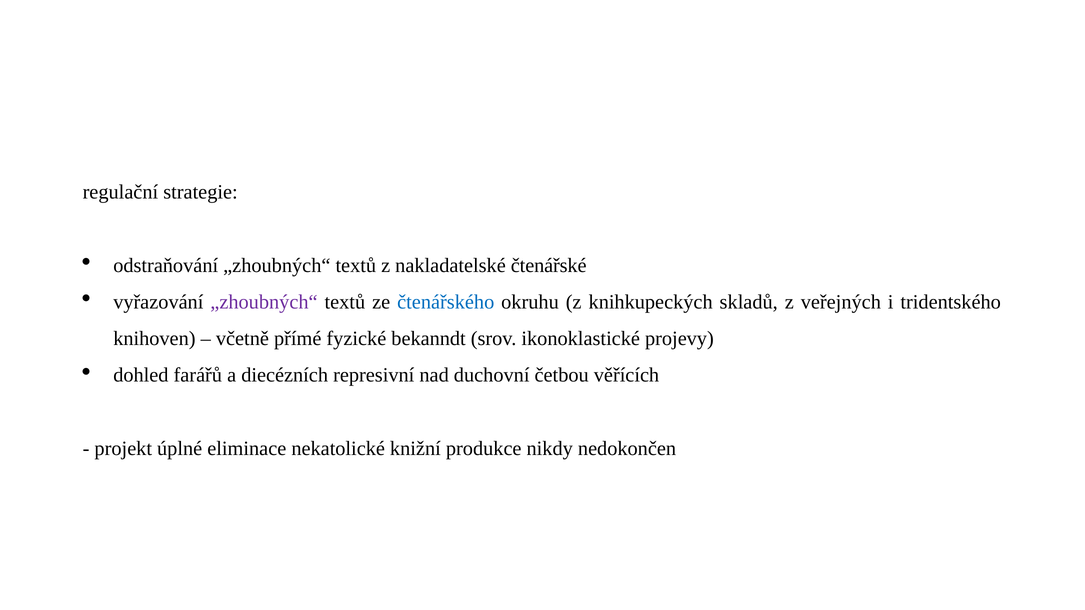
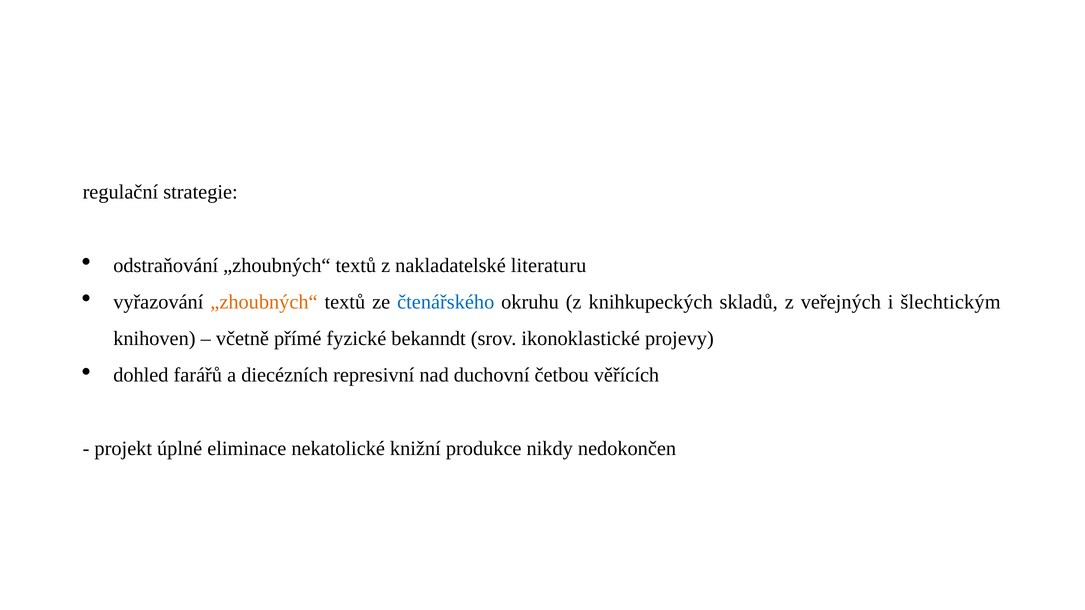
čtenářské: čtenářské -> literaturu
„zhoubných“ at (264, 302) colour: purple -> orange
tridentského: tridentského -> šlechtickým
